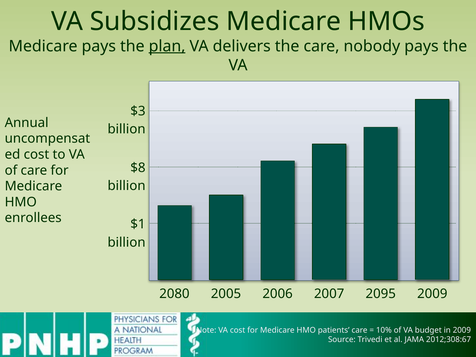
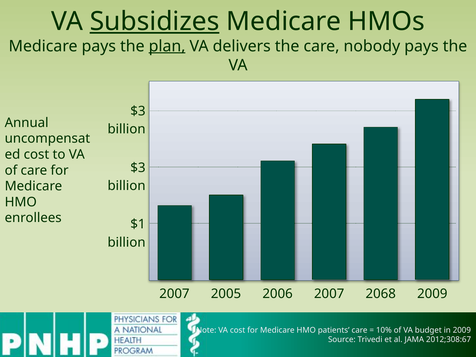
Subsidizes underline: none -> present
$8 at (138, 168): $8 -> $3
2080 at (174, 294): 2080 -> 2007
2095: 2095 -> 2068
